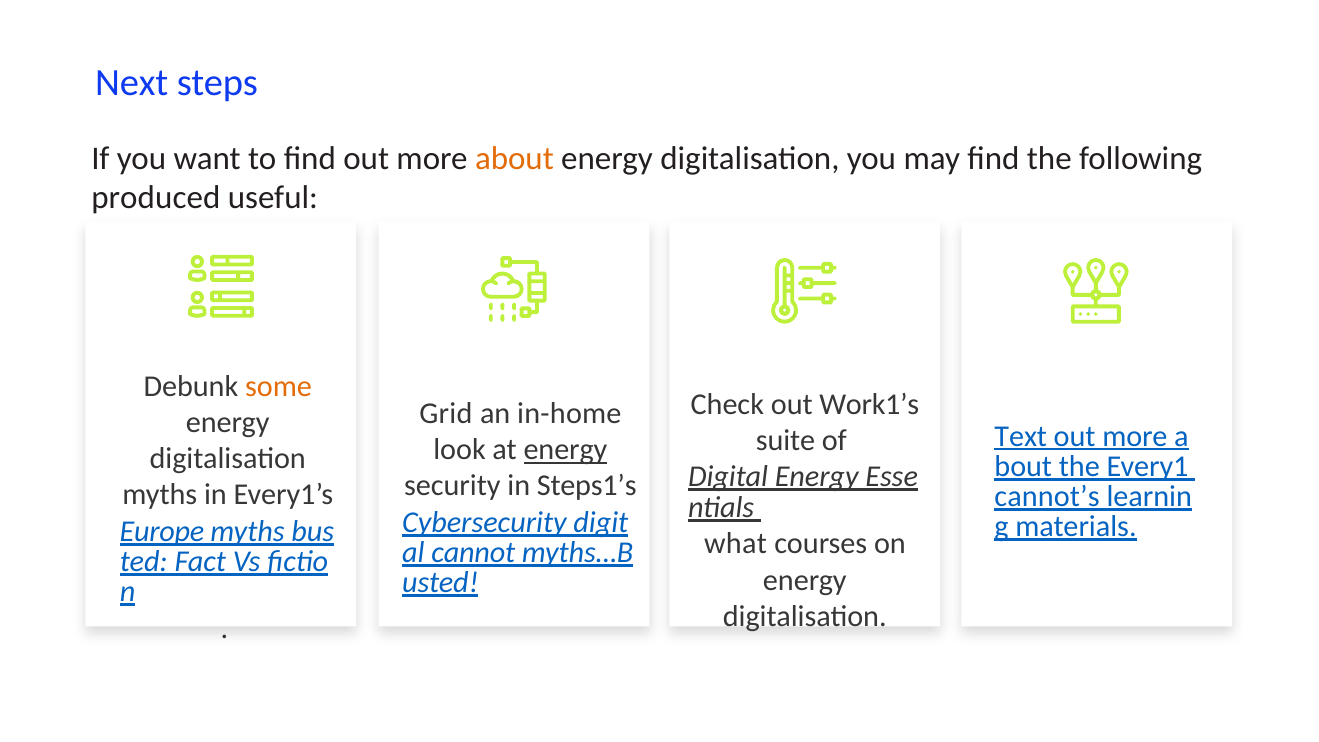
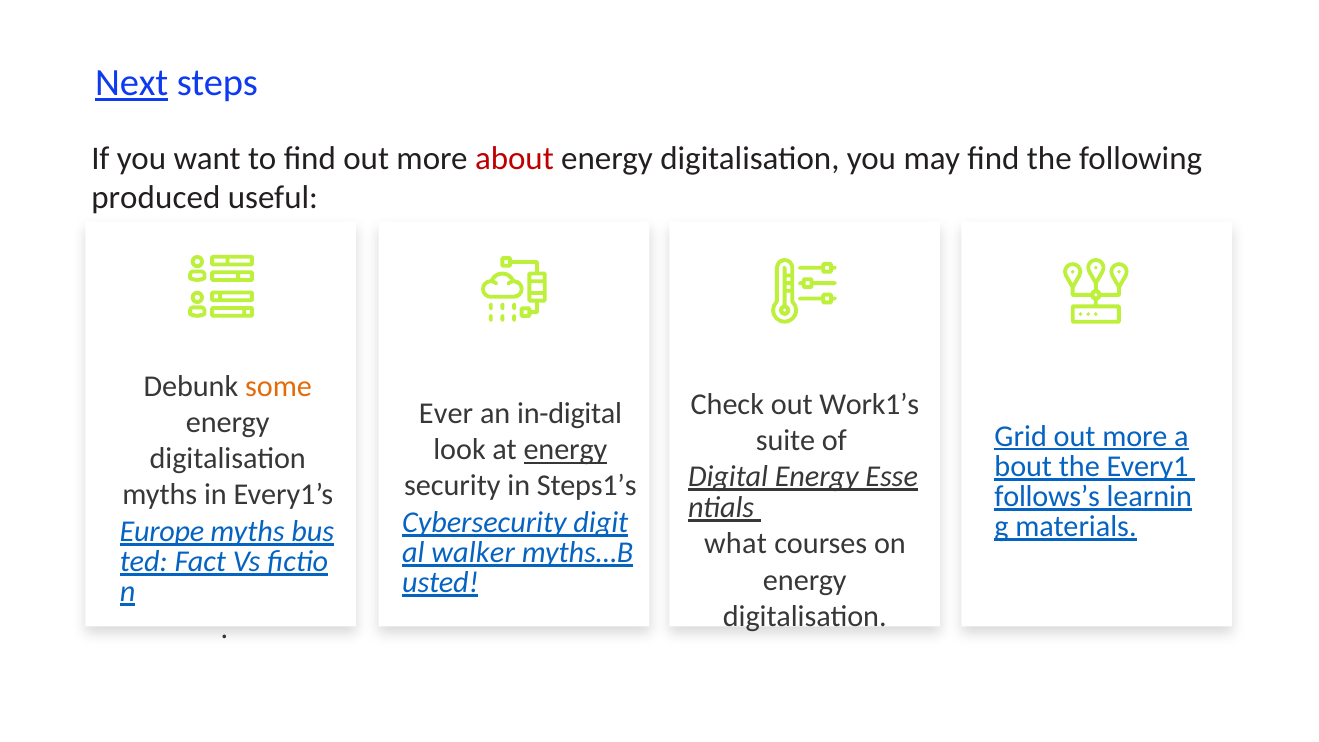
Next underline: none -> present
about colour: orange -> red
Grid: Grid -> Ever
in-home: in-home -> in-digital
Text: Text -> Grid
cannot’s: cannot’s -> follows’s
cannot: cannot -> walker
